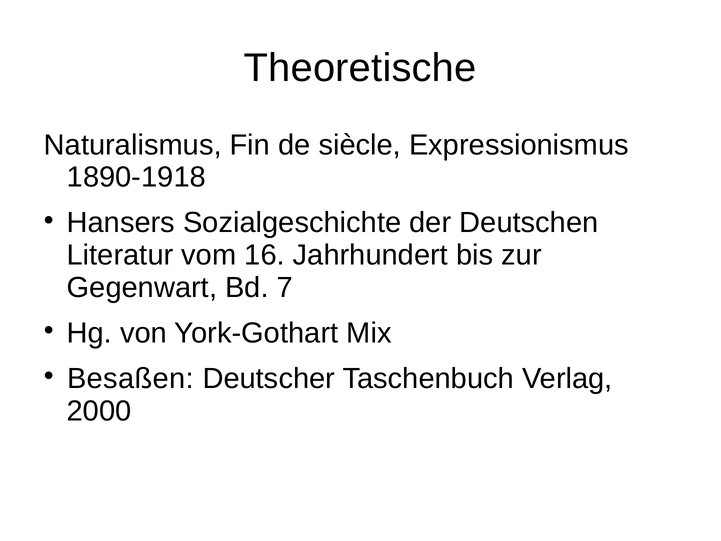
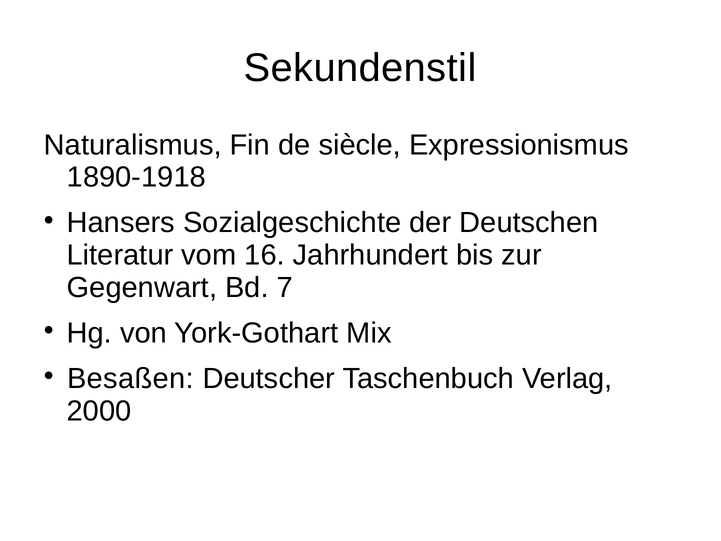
Theoretische: Theoretische -> Sekundenstil
